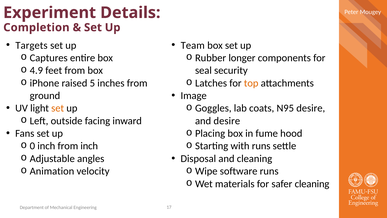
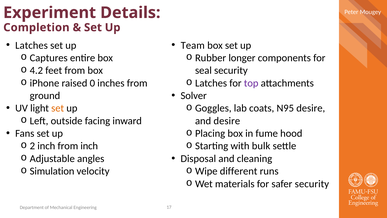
Targets at (31, 45): Targets -> Latches
4.9: 4.9 -> 4.2
5: 5 -> 0
top colour: orange -> purple
Image: Image -> Solver
0: 0 -> 2
with runs: runs -> bulk
Animation: Animation -> Simulation
software: software -> different
safer cleaning: cleaning -> security
